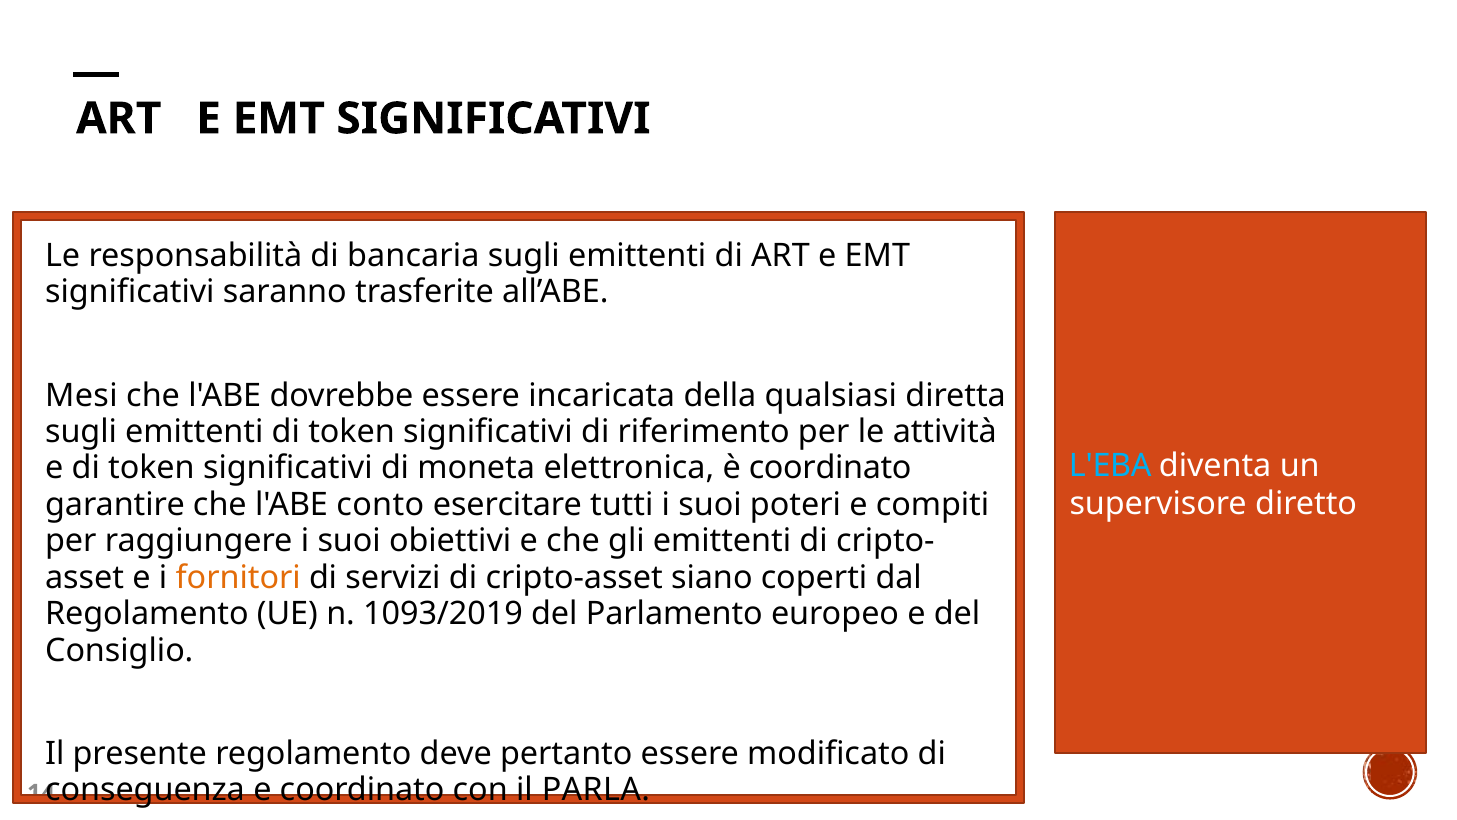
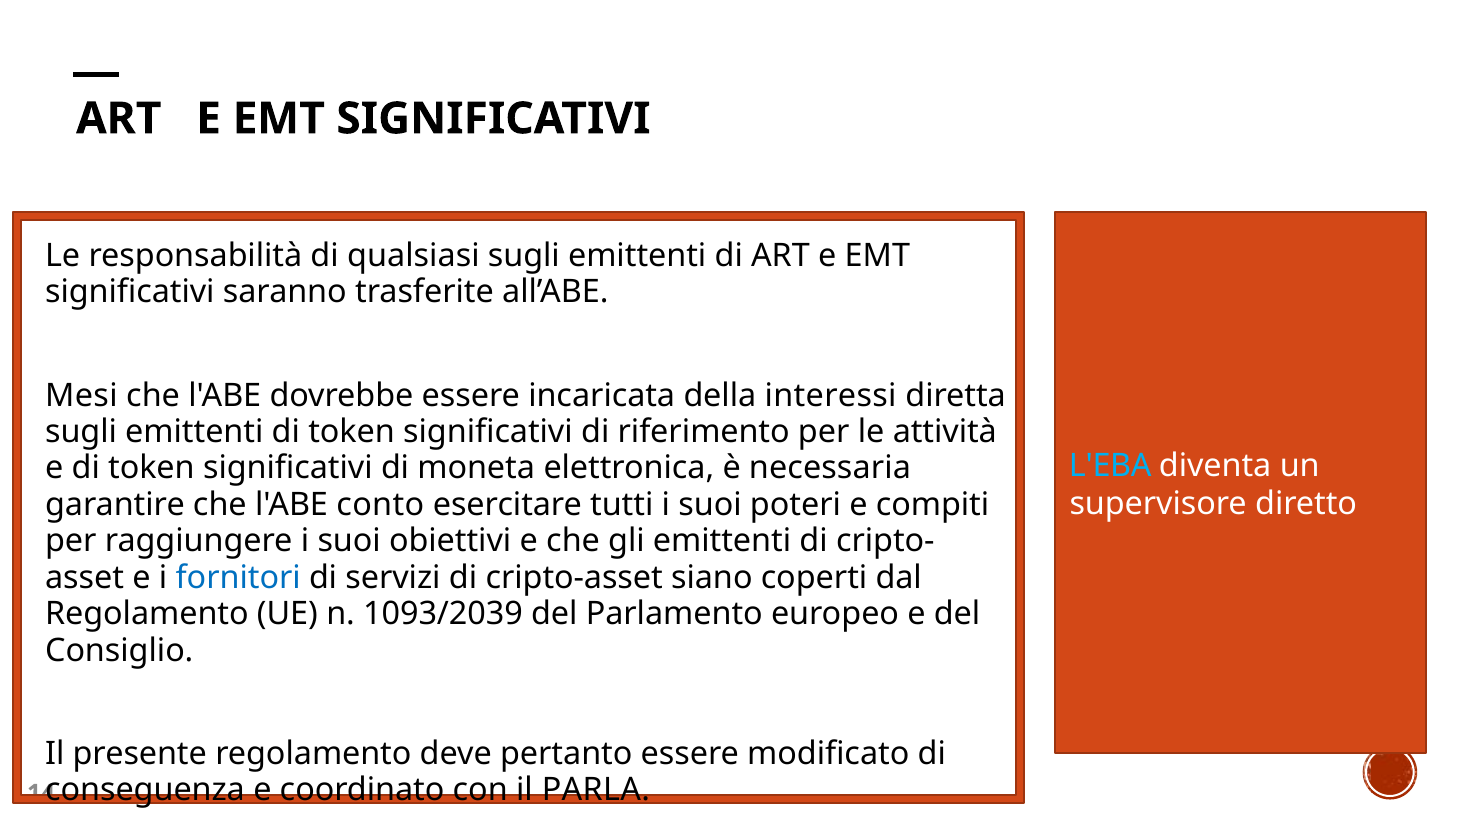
bancaria: bancaria -> qualsiasi
qualsiasi: qualsiasi -> interessi
è coordinato: coordinato -> necessaria
fornitori colour: orange -> blue
1093/2019: 1093/2019 -> 1093/2039
